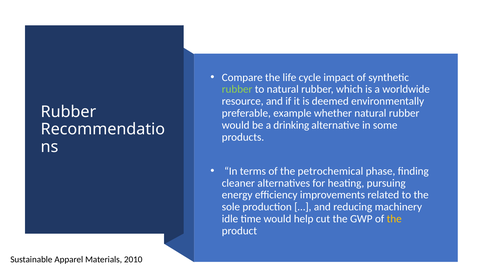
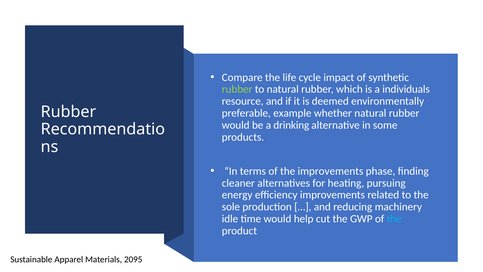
worldwide: worldwide -> individuals
the petrochemical: petrochemical -> improvements
the at (394, 219) colour: yellow -> light blue
2010: 2010 -> 2095
